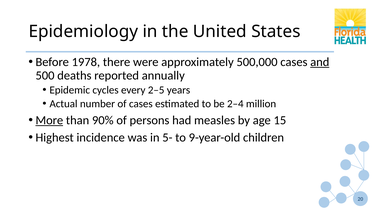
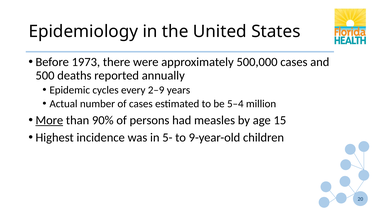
1978: 1978 -> 1973
and underline: present -> none
2–5: 2–5 -> 2–9
2–4: 2–4 -> 5–4
